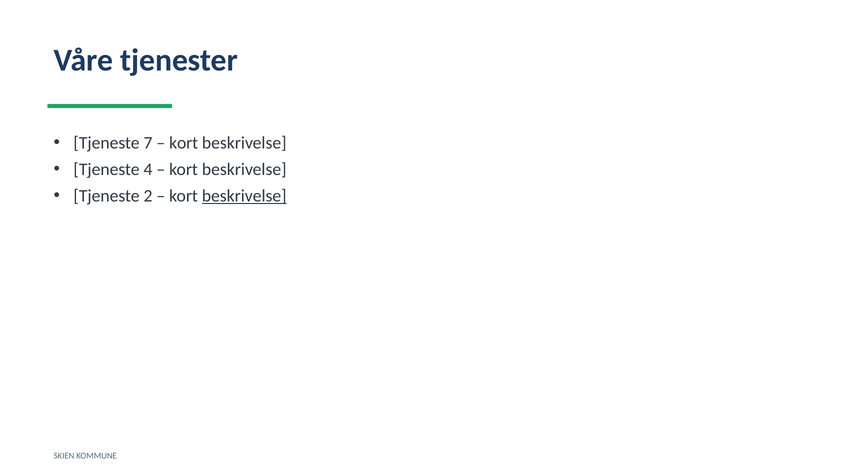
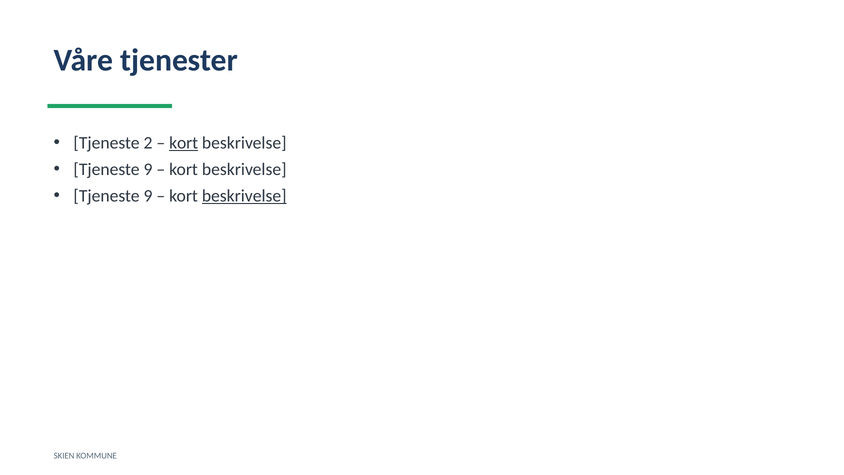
7: 7 -> 2
kort at (184, 143) underline: none -> present
4 at (148, 169): 4 -> 9
2 at (148, 196): 2 -> 9
